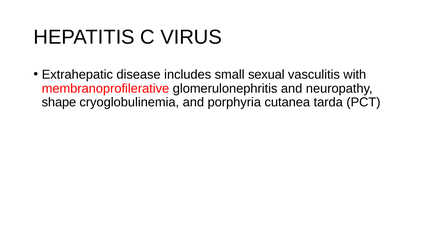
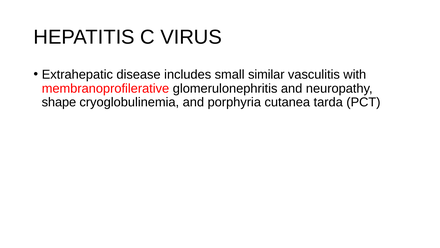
sexual: sexual -> similar
